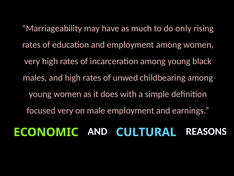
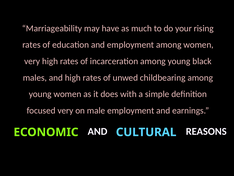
only: only -> your
